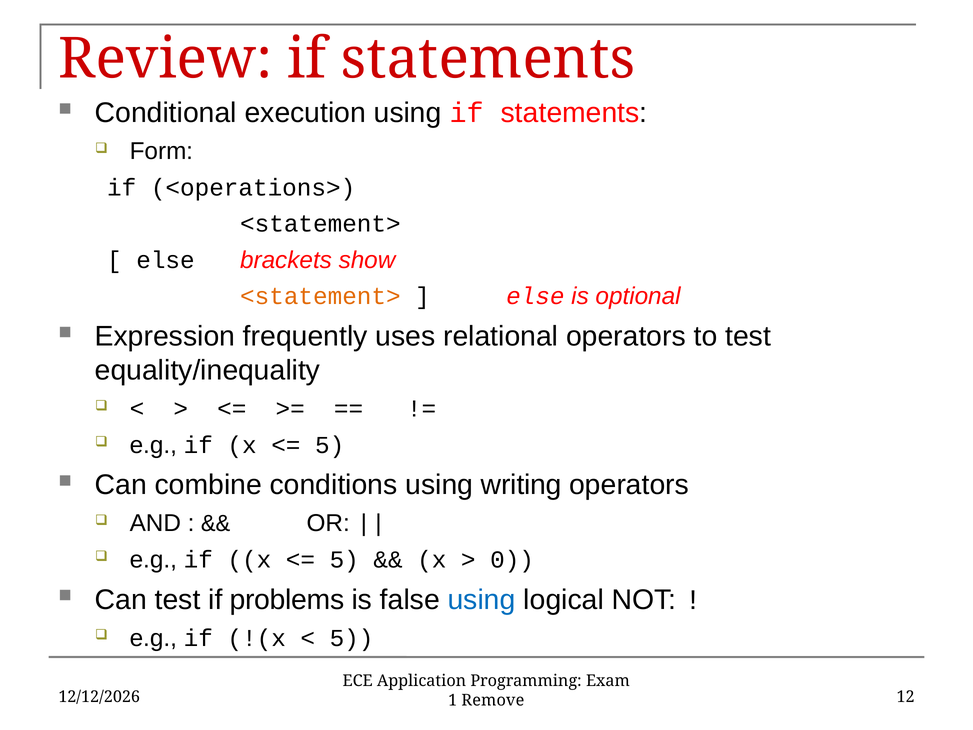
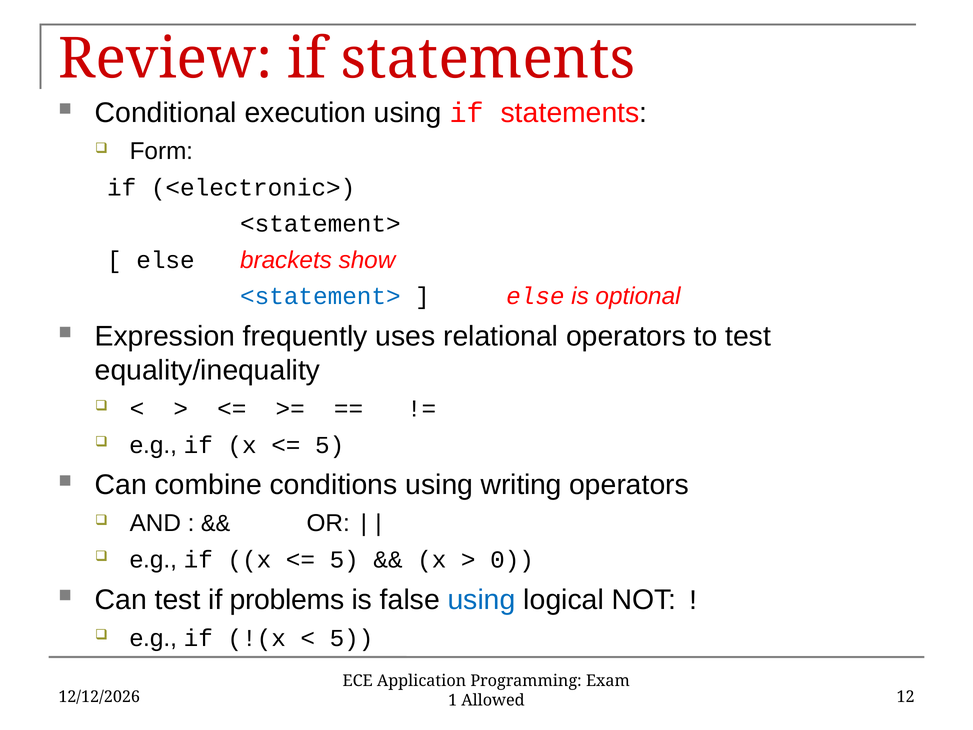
<operations>: <operations> -> <electronic>
<statement> at (320, 296) colour: orange -> blue
Remove: Remove -> Allowed
